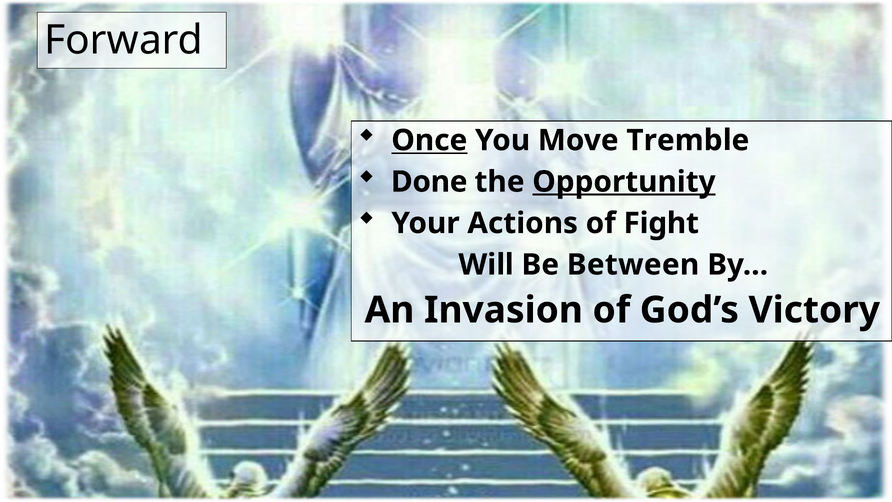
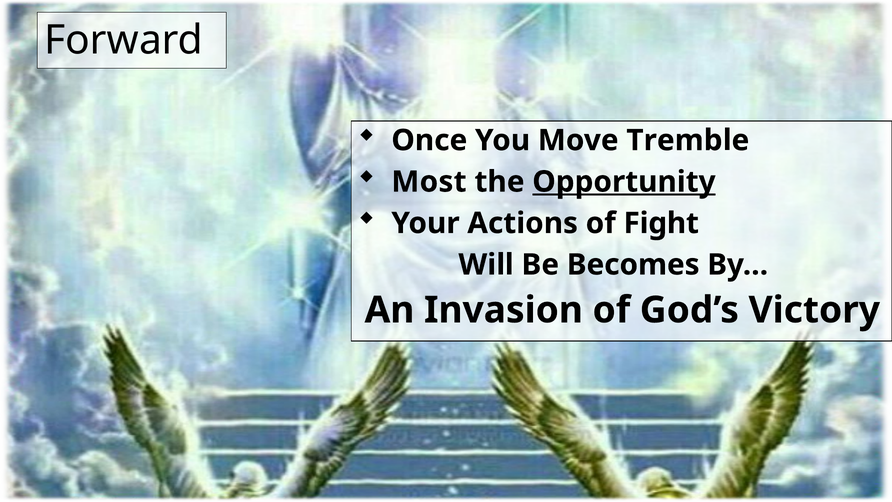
Once underline: present -> none
Done: Done -> Most
Between: Between -> Becomes
